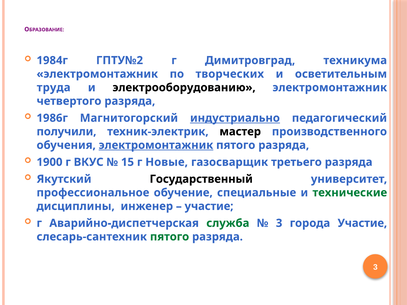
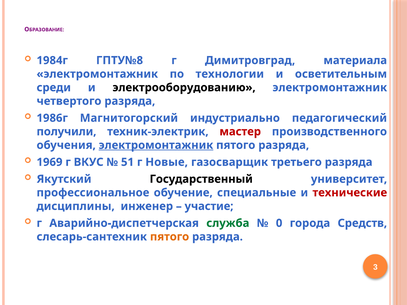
ГПТУ№2: ГПТУ№2 -> ГПТУ№8
техникума: техникума -> материала
творческих: творческих -> технологии
труда: труда -> среди
индустриально underline: present -> none
мастер colour: black -> red
1900: 1900 -> 1969
15: 15 -> 51
технические colour: green -> red
3 at (279, 223): 3 -> 0
города Участие: Участие -> Средств
пятого at (170, 237) colour: green -> orange
